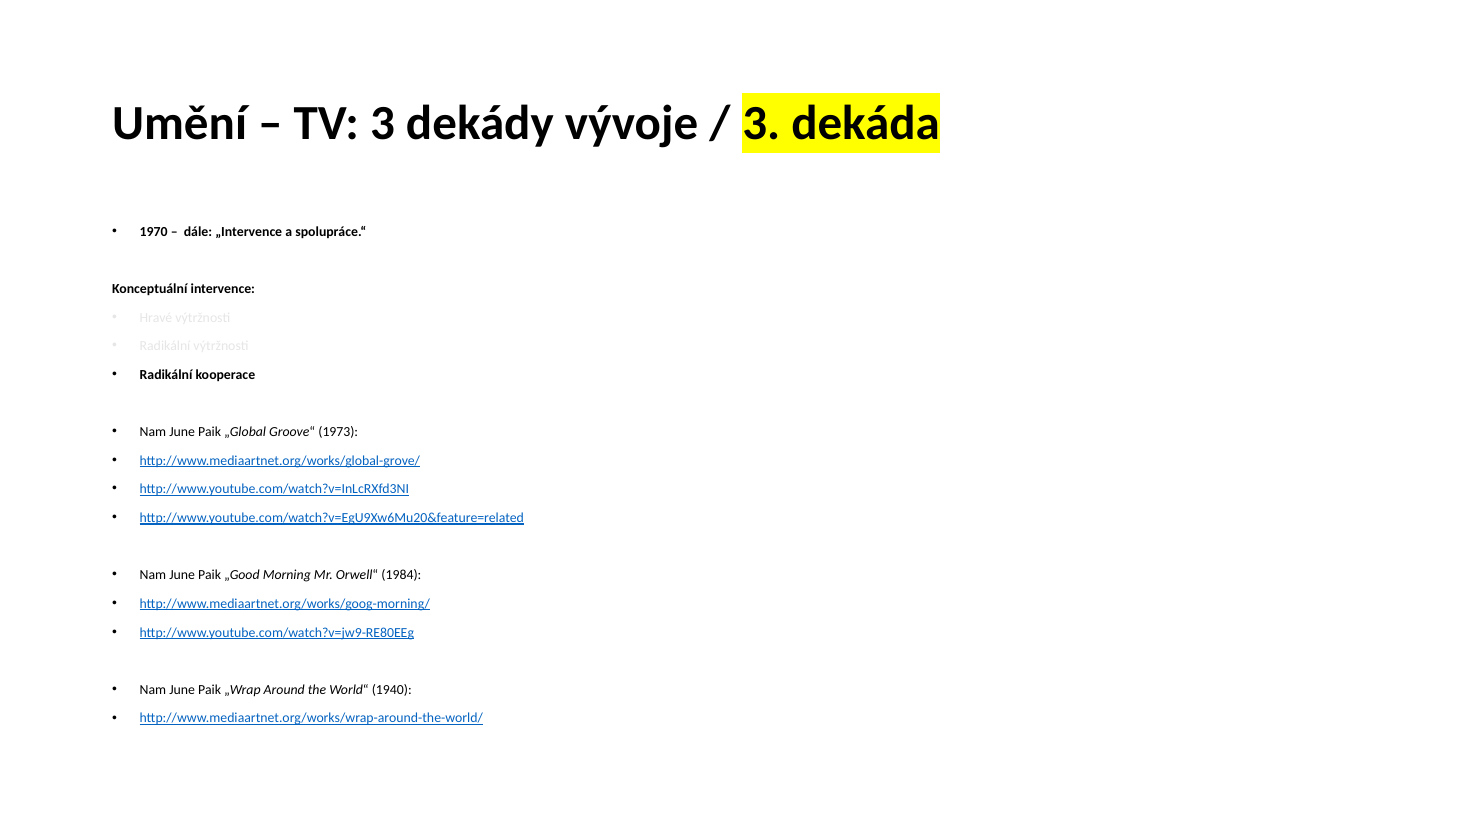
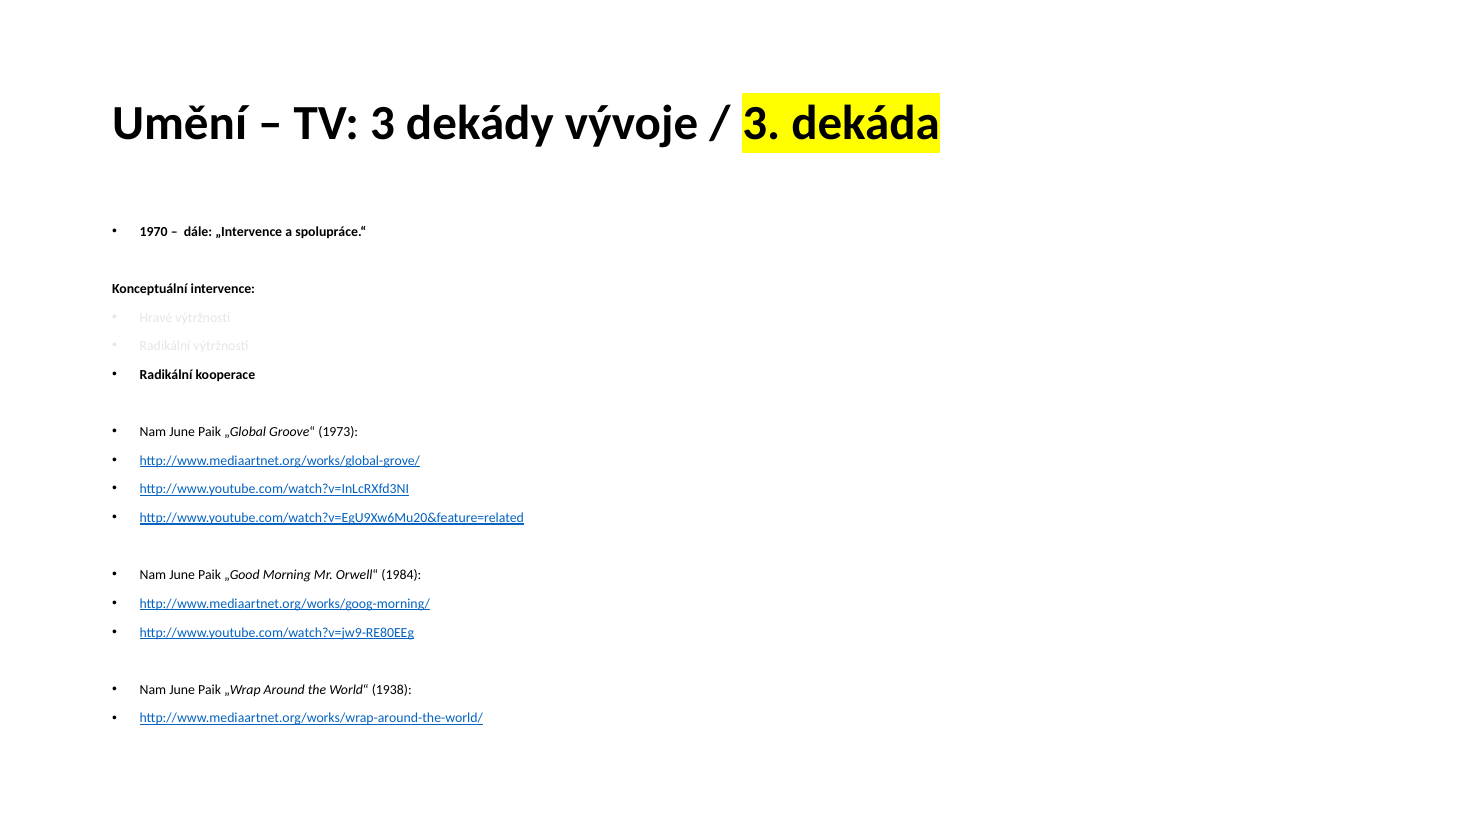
1940: 1940 -> 1938
